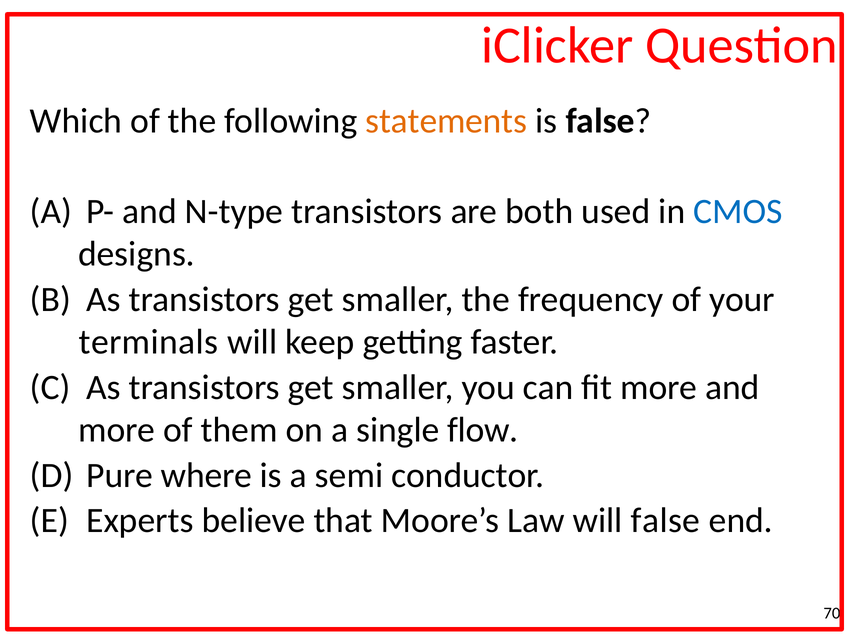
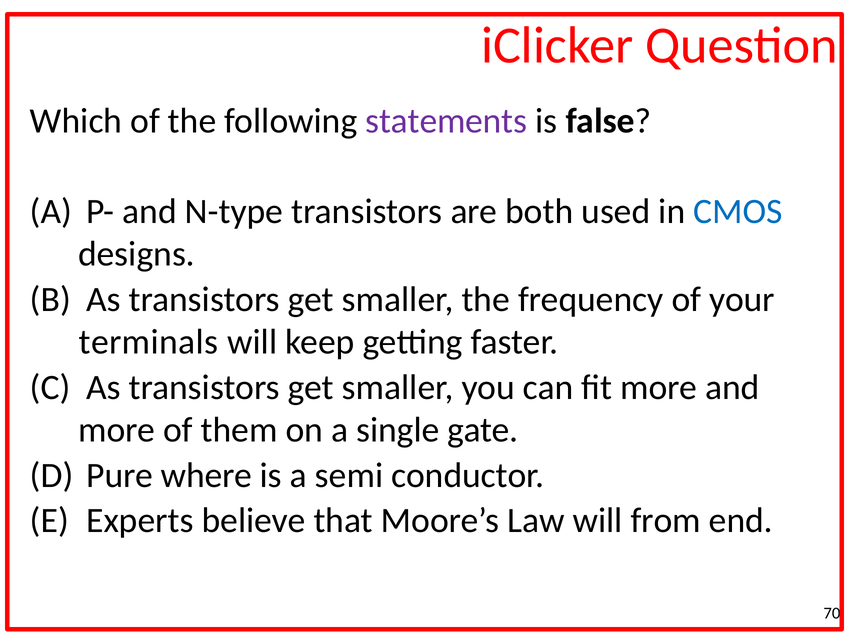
statements colour: orange -> purple
flow: flow -> gate
will false: false -> from
